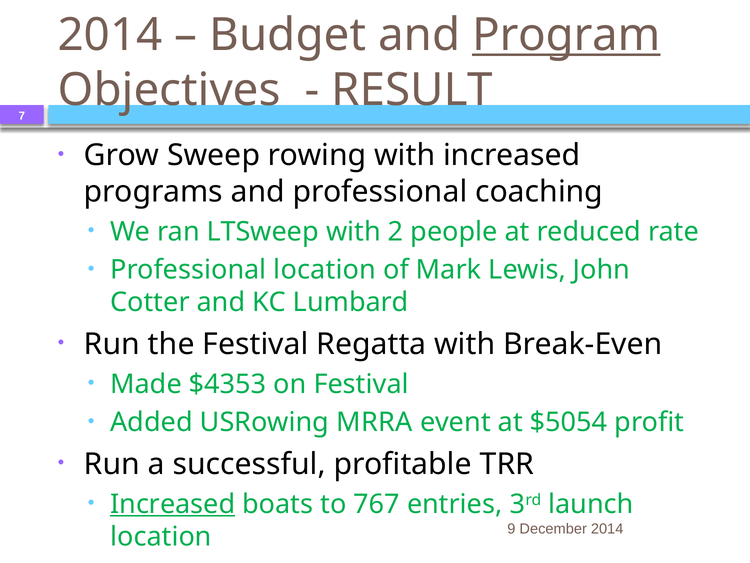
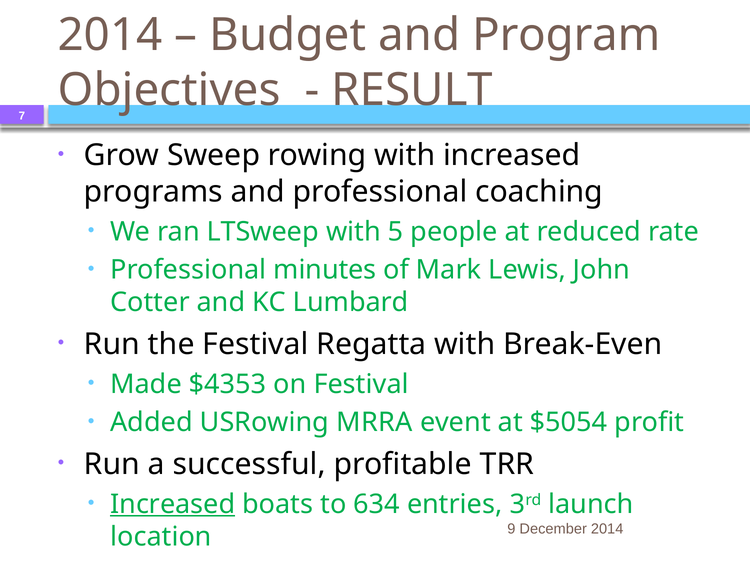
Program underline: present -> none
2: 2 -> 5
Professional location: location -> minutes
767: 767 -> 634
